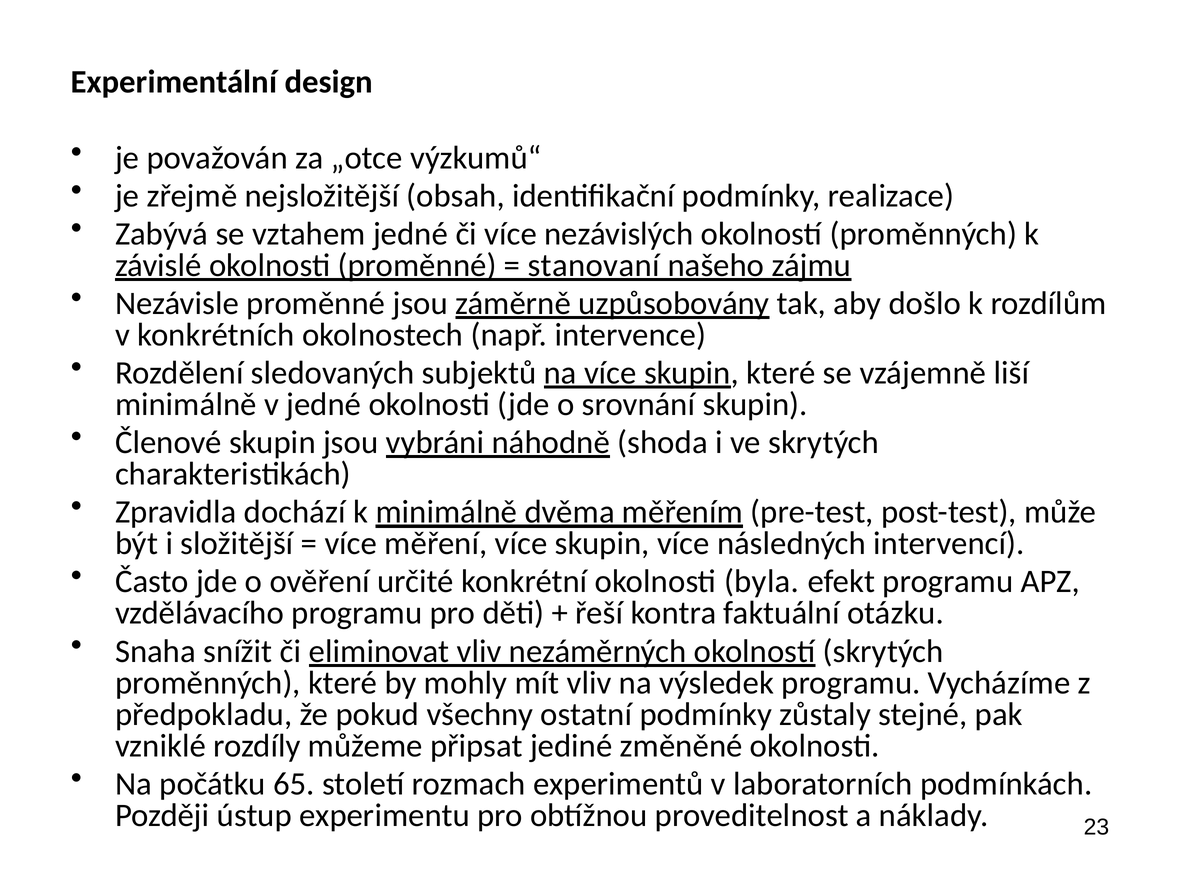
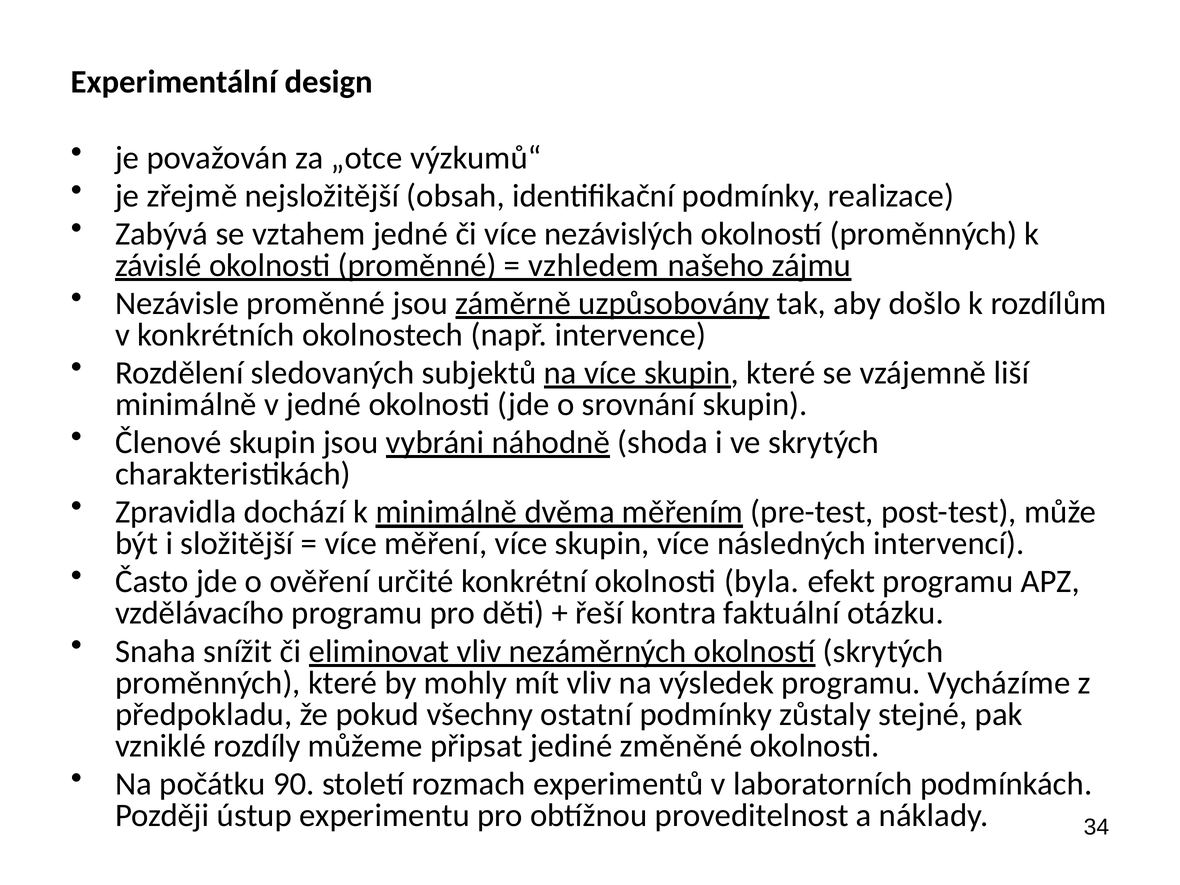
stanovaní: stanovaní -> vzhledem
65: 65 -> 90
23: 23 -> 34
